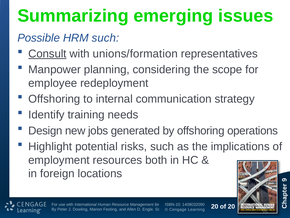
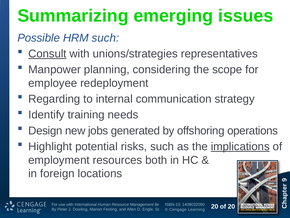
unions/formation: unions/formation -> unions/strategies
Offshoring at (54, 99): Offshoring -> Regarding
implications underline: none -> present
